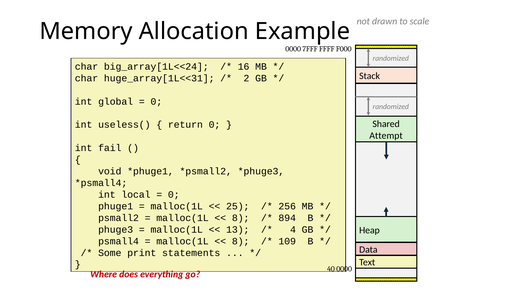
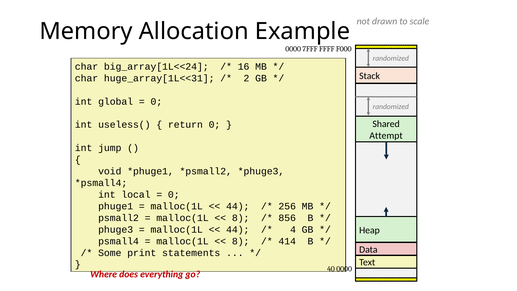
fail: fail -> jump
25 at (238, 206): 25 -> 44
894: 894 -> 856
13 at (238, 229): 13 -> 44
109: 109 -> 414
